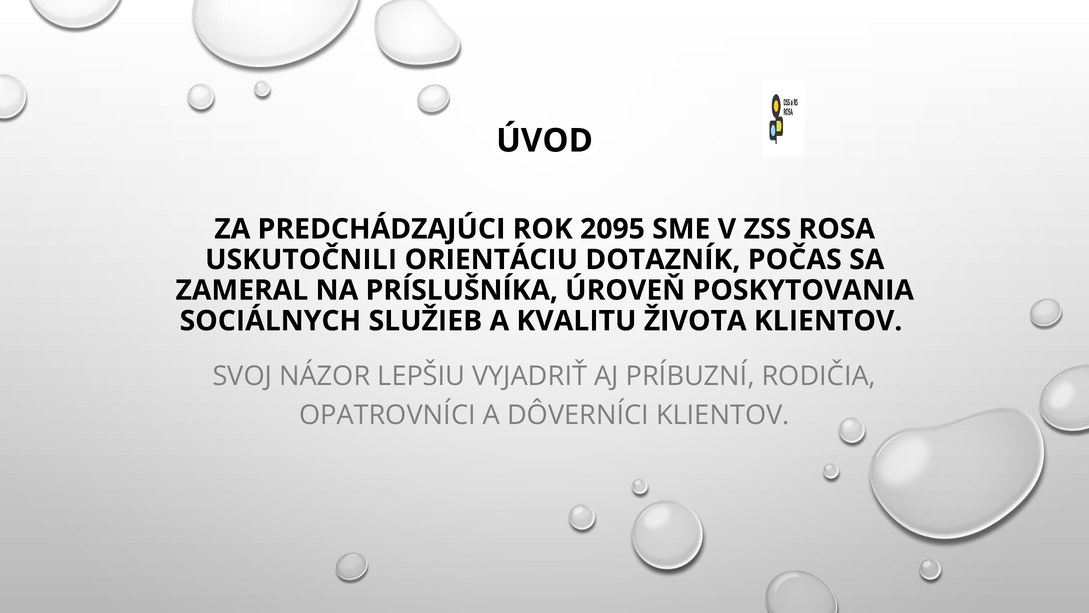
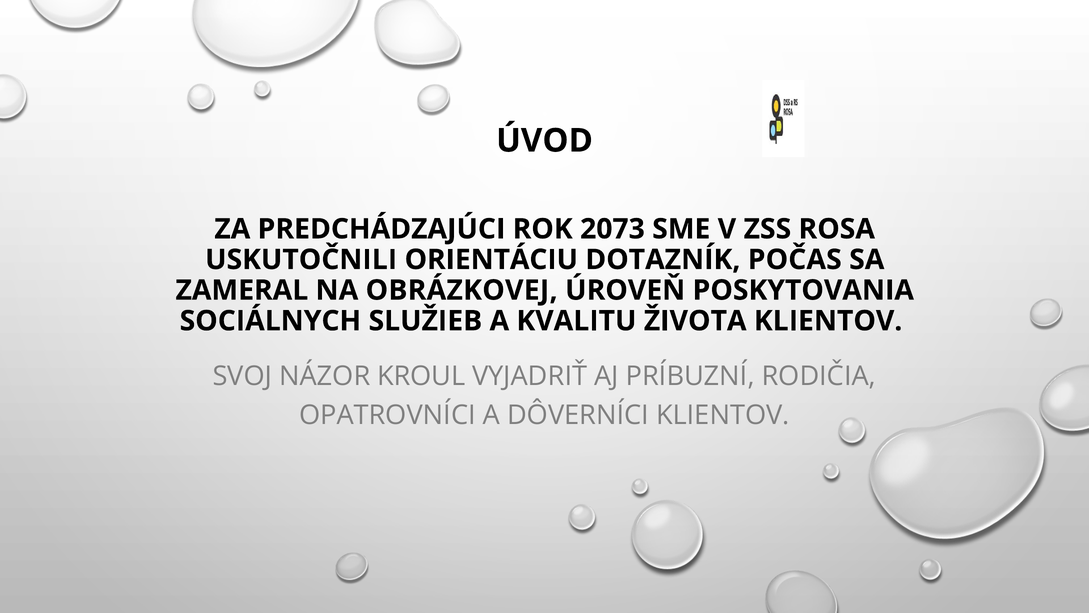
2095: 2095 -> 2073
PRÍSLUŠNÍKA: PRÍSLUŠNÍKA -> OBRÁZKOVEJ
LEPŠIU: LEPŠIU -> KROUL
